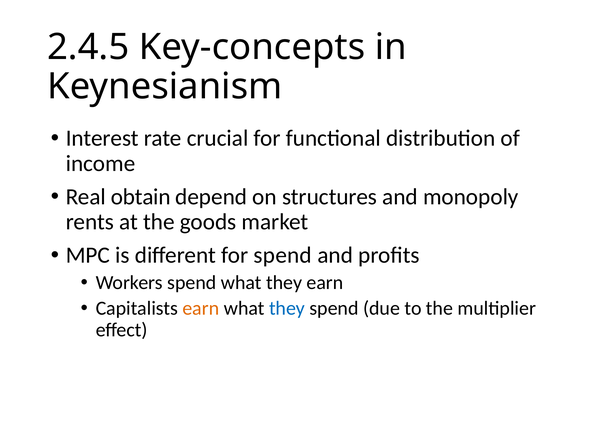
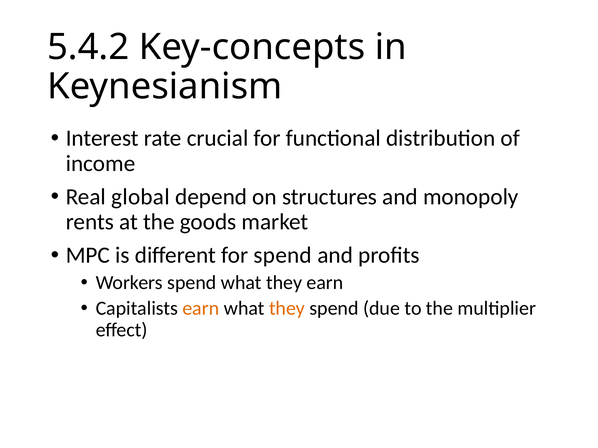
2.4.5: 2.4.5 -> 5.4.2
obtain: obtain -> global
they at (287, 309) colour: blue -> orange
